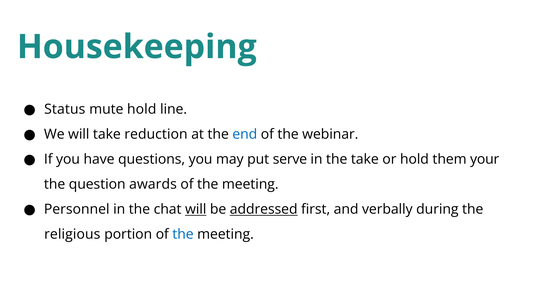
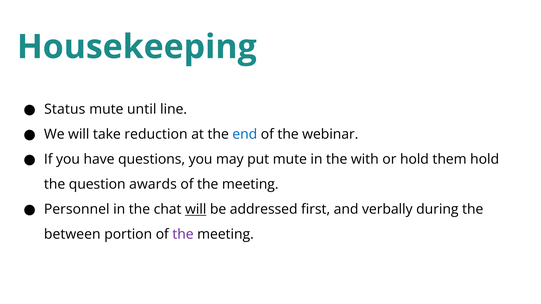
mute hold: hold -> until
put serve: serve -> mute
the take: take -> with
them your: your -> hold
addressed underline: present -> none
religious: religious -> between
the at (183, 235) colour: blue -> purple
